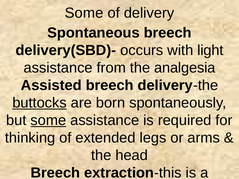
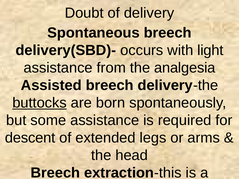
Some at (84, 13): Some -> Doubt
some at (48, 120) underline: present -> none
thinking: thinking -> descent
